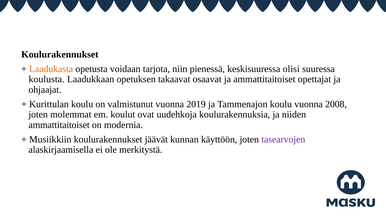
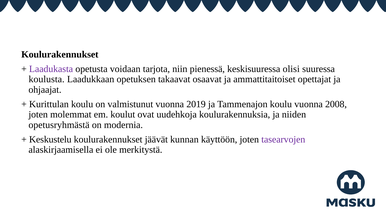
Laadukasta colour: orange -> purple
ammattitaitoiset at (59, 125): ammattitaitoiset -> opetusryhmästä
Musiikkiin: Musiikkiin -> Keskustelu
